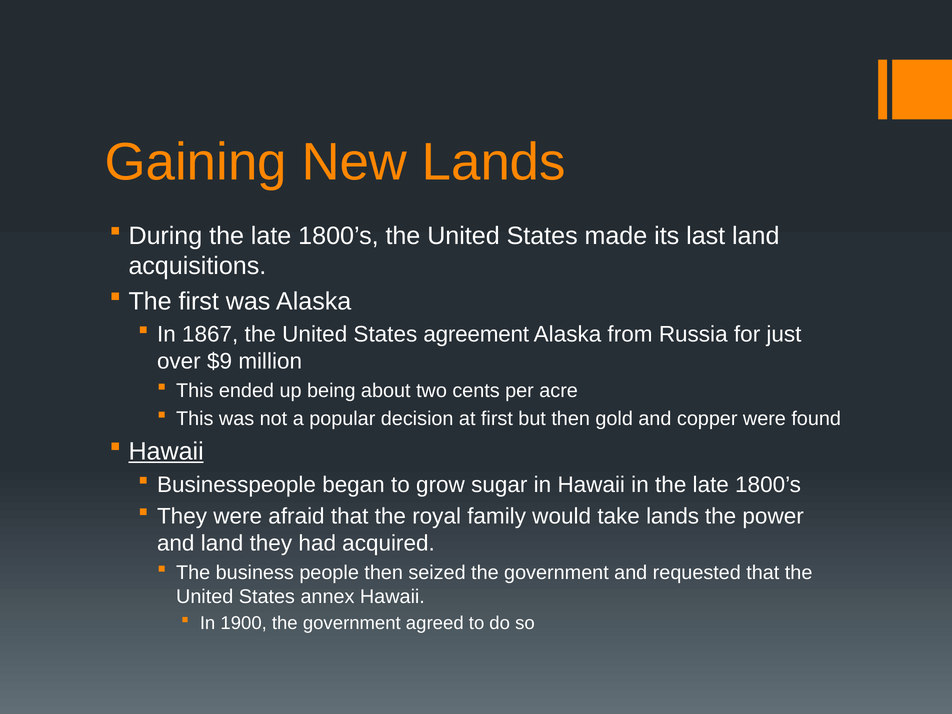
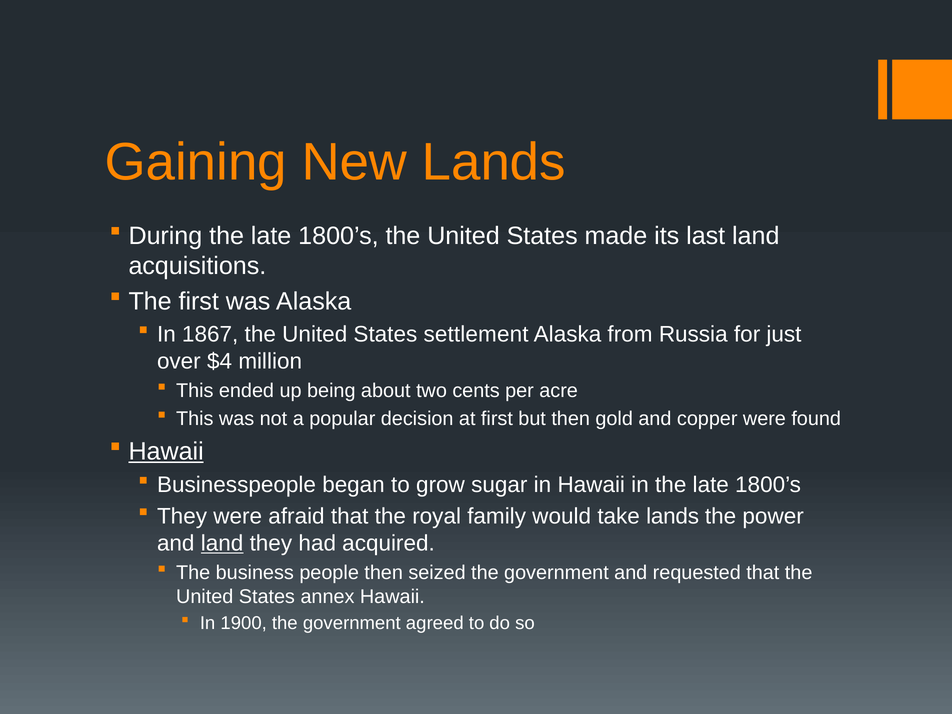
agreement: agreement -> settlement
$9: $9 -> $4
land at (222, 543) underline: none -> present
